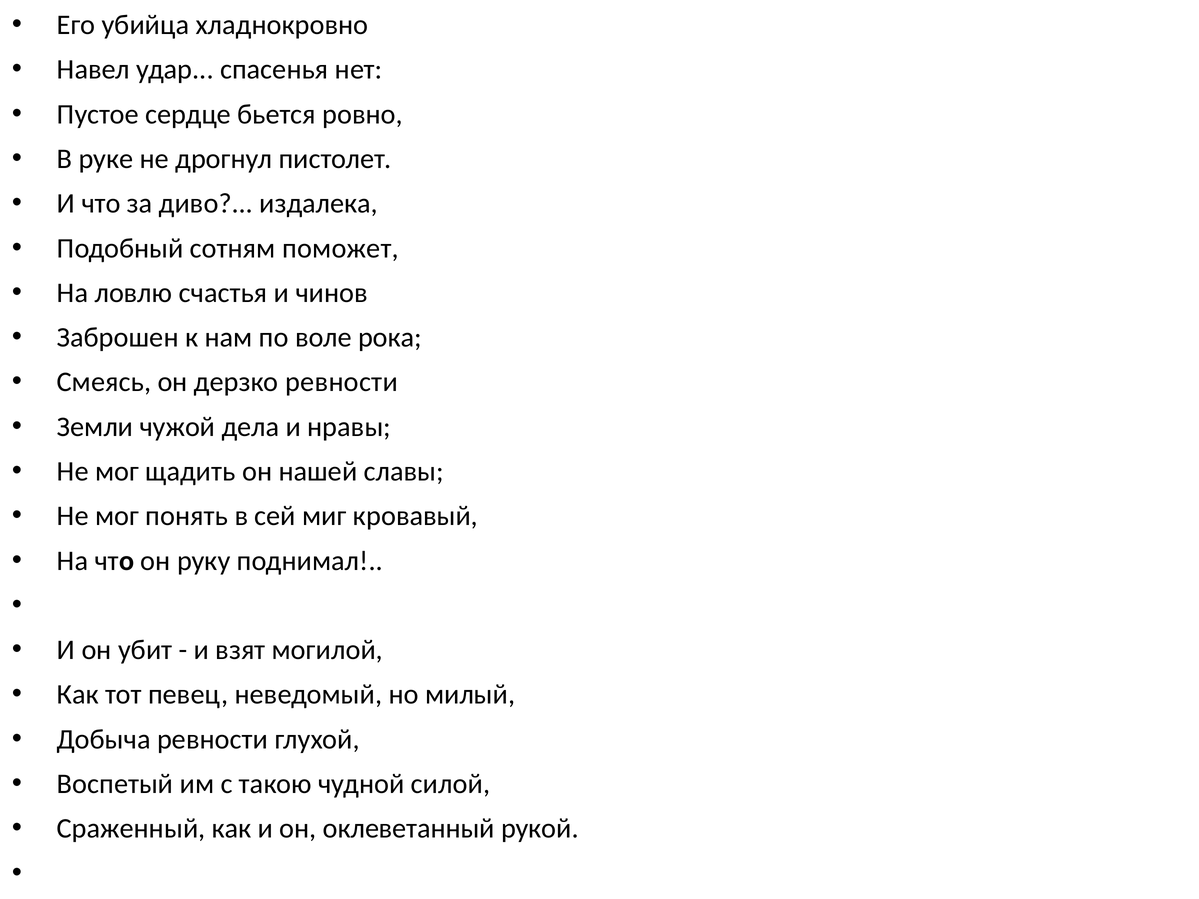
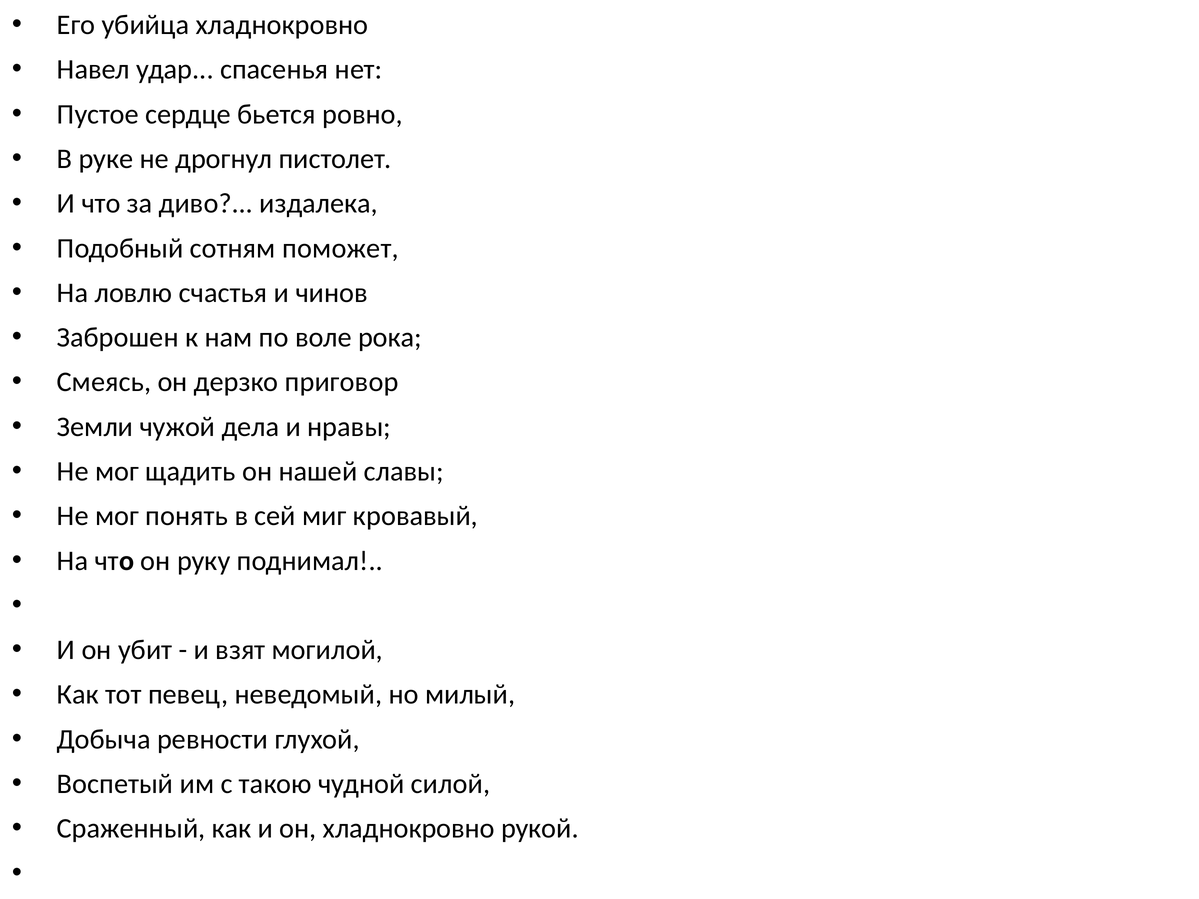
дерзко ревности: ревности -> приговор
он оклеветанный: оклеветанный -> хладнокровно
